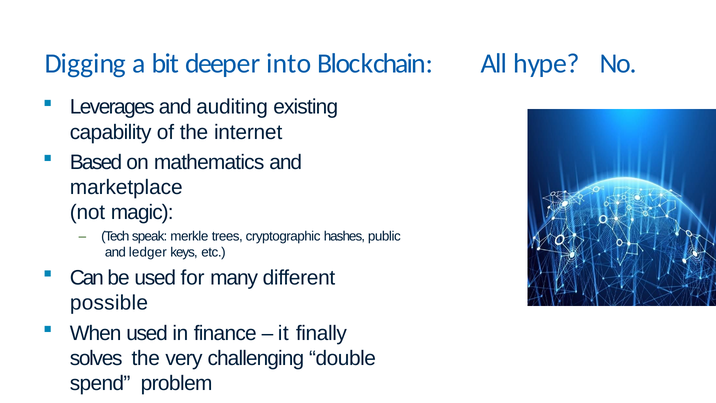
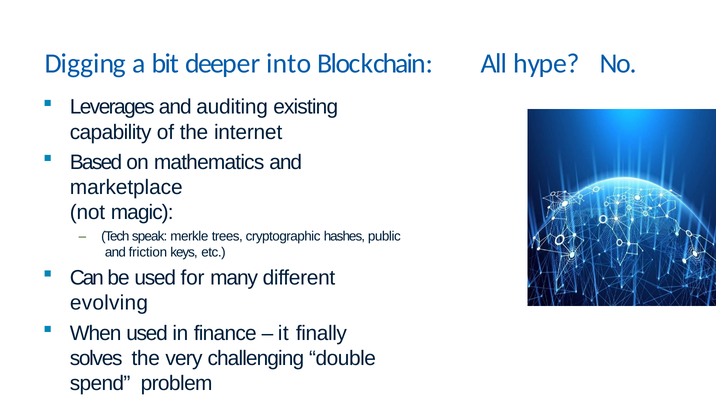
ledger: ledger -> friction
possible: possible -> evolving
